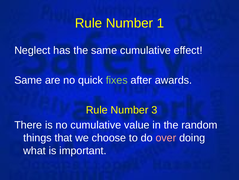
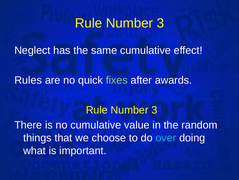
1 at (160, 23): 1 -> 3
Same at (28, 80): Same -> Rules
over colour: pink -> light blue
